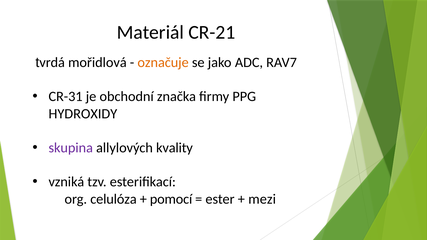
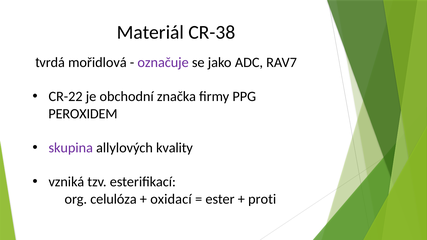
CR-21: CR-21 -> CR-38
označuje colour: orange -> purple
CR-31: CR-31 -> CR-22
HYDROXIDY: HYDROXIDY -> PEROXIDEM
pomocí: pomocí -> oxidací
mezi: mezi -> proti
